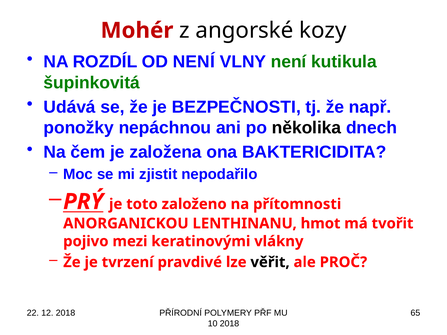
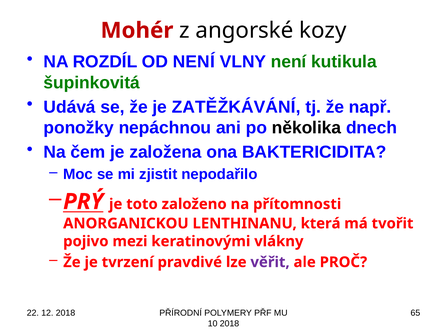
BEZPEČNOSTI: BEZPEČNOSTI -> ZATĚŽKÁVÁNÍ
hmot: hmot -> která
věřit colour: black -> purple
